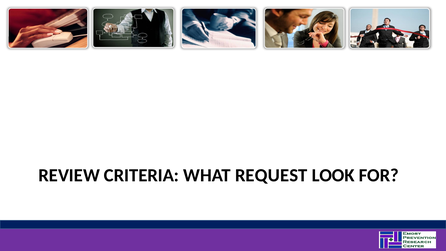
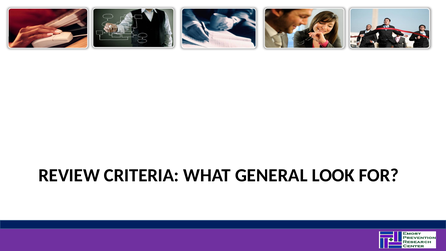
REQUEST: REQUEST -> GENERAL
